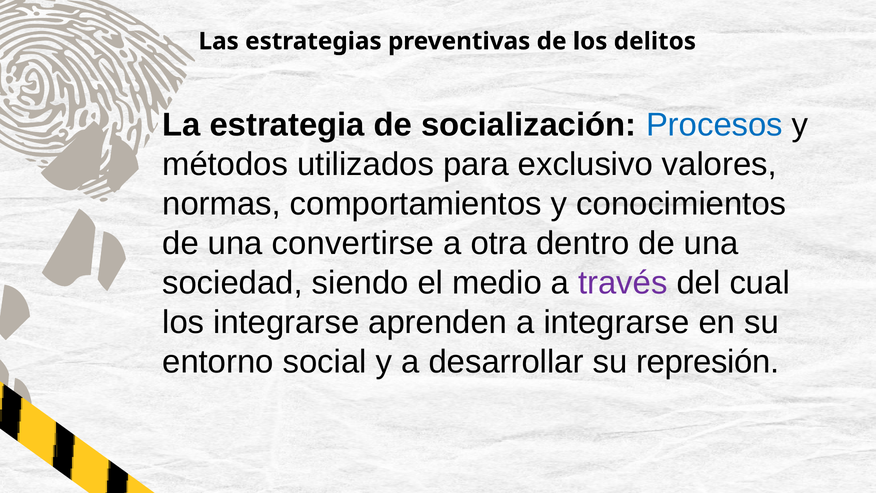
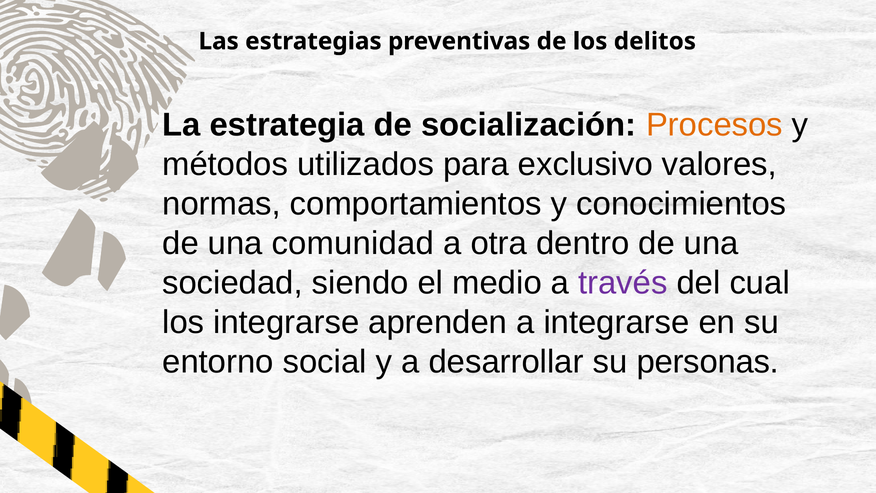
Procesos colour: blue -> orange
convertirse: convertirse -> comunidad
represión: represión -> personas
